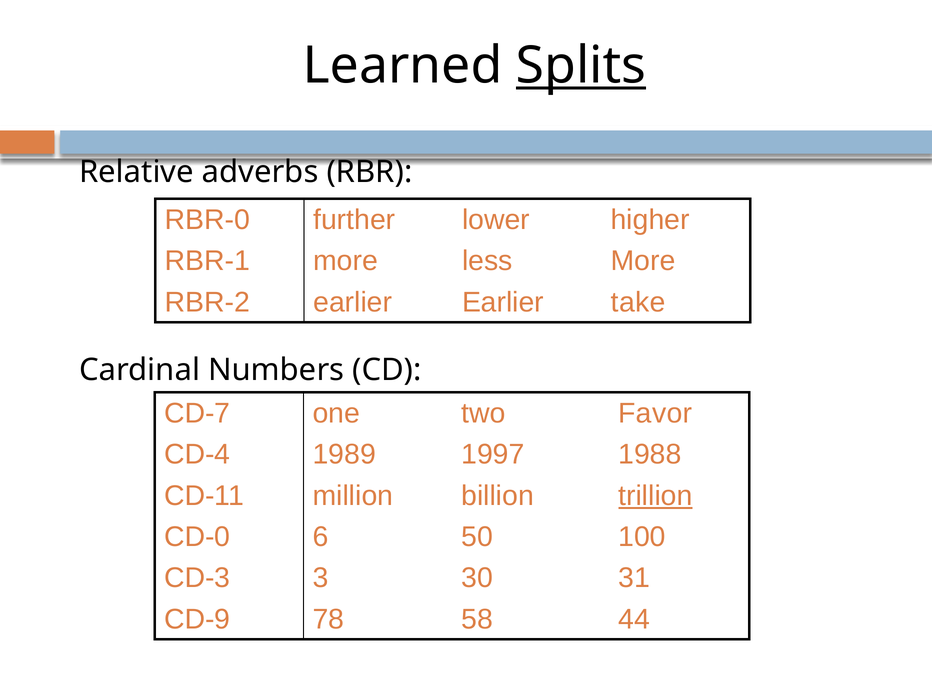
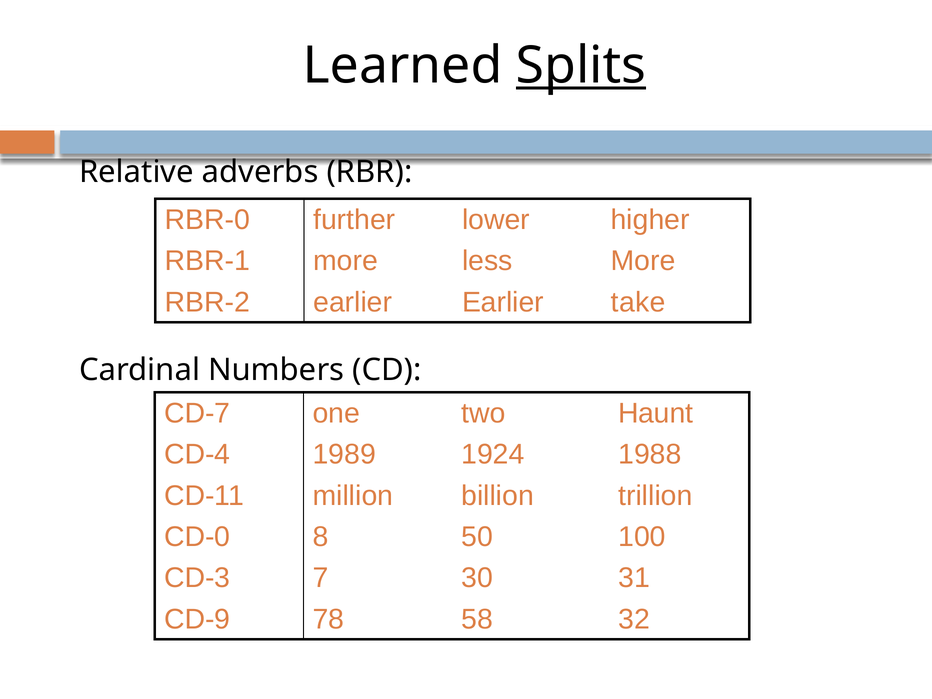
Favor: Favor -> Haunt
1997: 1997 -> 1924
trillion underline: present -> none
6: 6 -> 8
3: 3 -> 7
44: 44 -> 32
